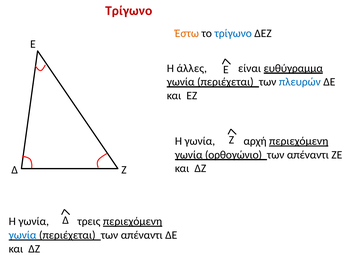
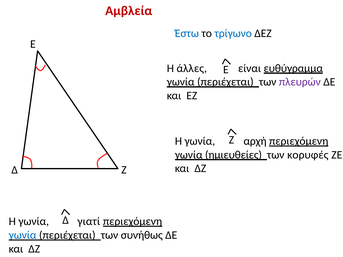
Τρίγωνο at (129, 11): Τρίγωνο -> Αμβλεία
Έστω colour: orange -> blue
πλευρών colour: blue -> purple
ορθογώνιο: ορθογώνιο -> ημιευθείες
απέναντι at (308, 155): απέναντι -> κορυφές
τρεις: τρεις -> γιατί
περιέχεται των απέναντι: απέναντι -> συνήθως
